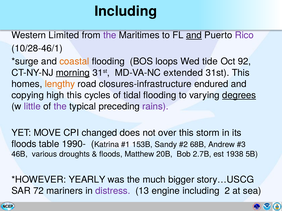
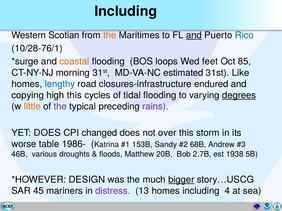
Limited: Limited -> Scotian
the at (110, 35) colour: purple -> orange
Rico colour: purple -> blue
10/28-46/1: 10/28-46/1 -> 10/28-76/1
tide: tide -> feet
92: 92 -> 85
morning underline: present -> none
extended: extended -> estimated
31st This: This -> Like
lengthy colour: orange -> blue
little colour: purple -> orange
YET MOVE: MOVE -> DOES
floods at (24, 144): floods -> worse
1990-: 1990- -> 1986-
YEARLY: YEARLY -> DESIGN
bigger underline: none -> present
72: 72 -> 45
13 engine: engine -> homes
2: 2 -> 4
